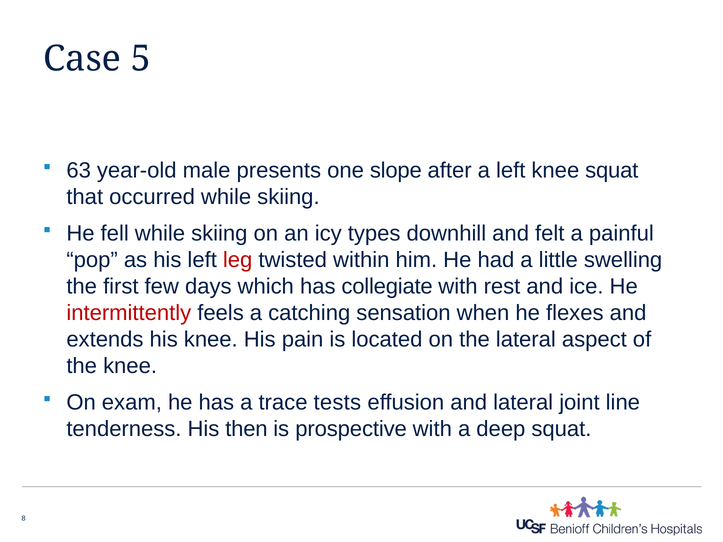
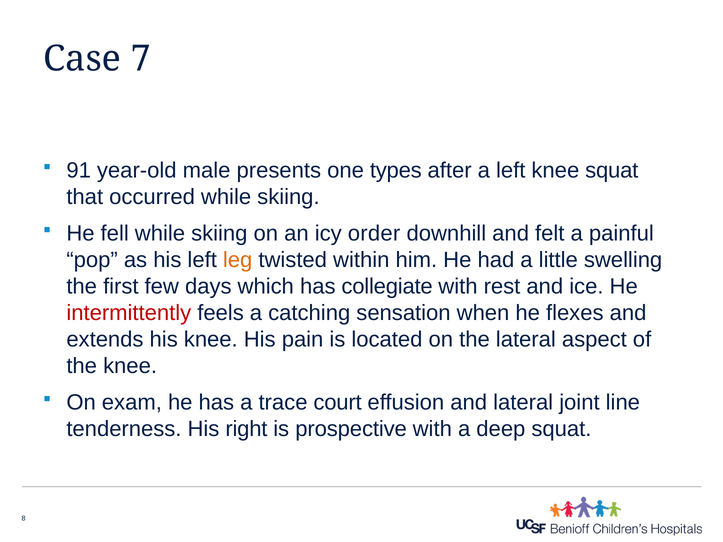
5: 5 -> 7
63: 63 -> 91
slope: slope -> types
types: types -> order
leg colour: red -> orange
tests: tests -> court
then: then -> right
